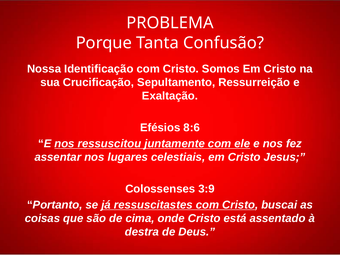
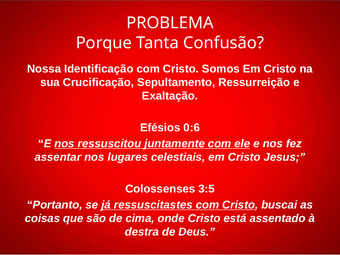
8:6: 8:6 -> 0:6
3:9: 3:9 -> 3:5
